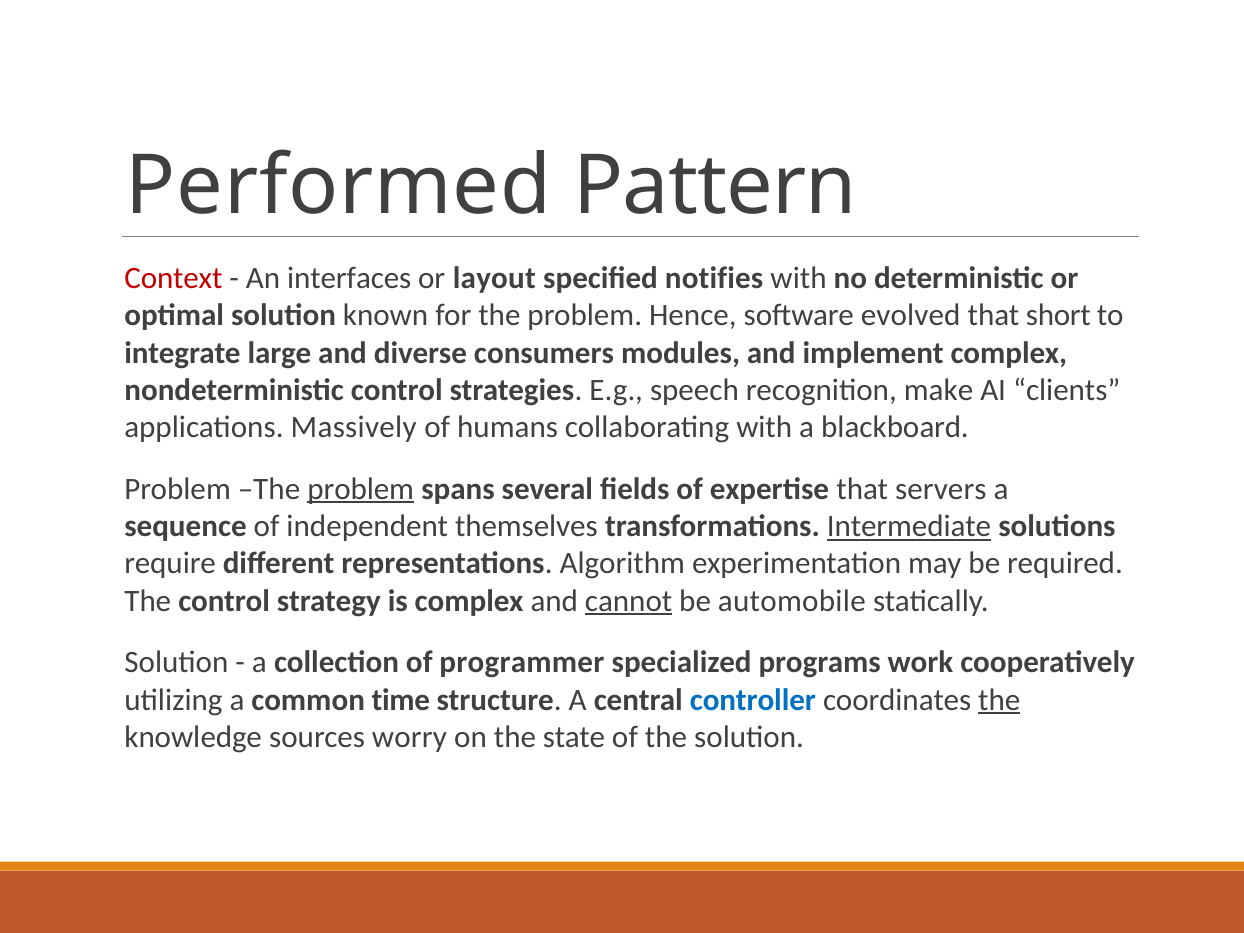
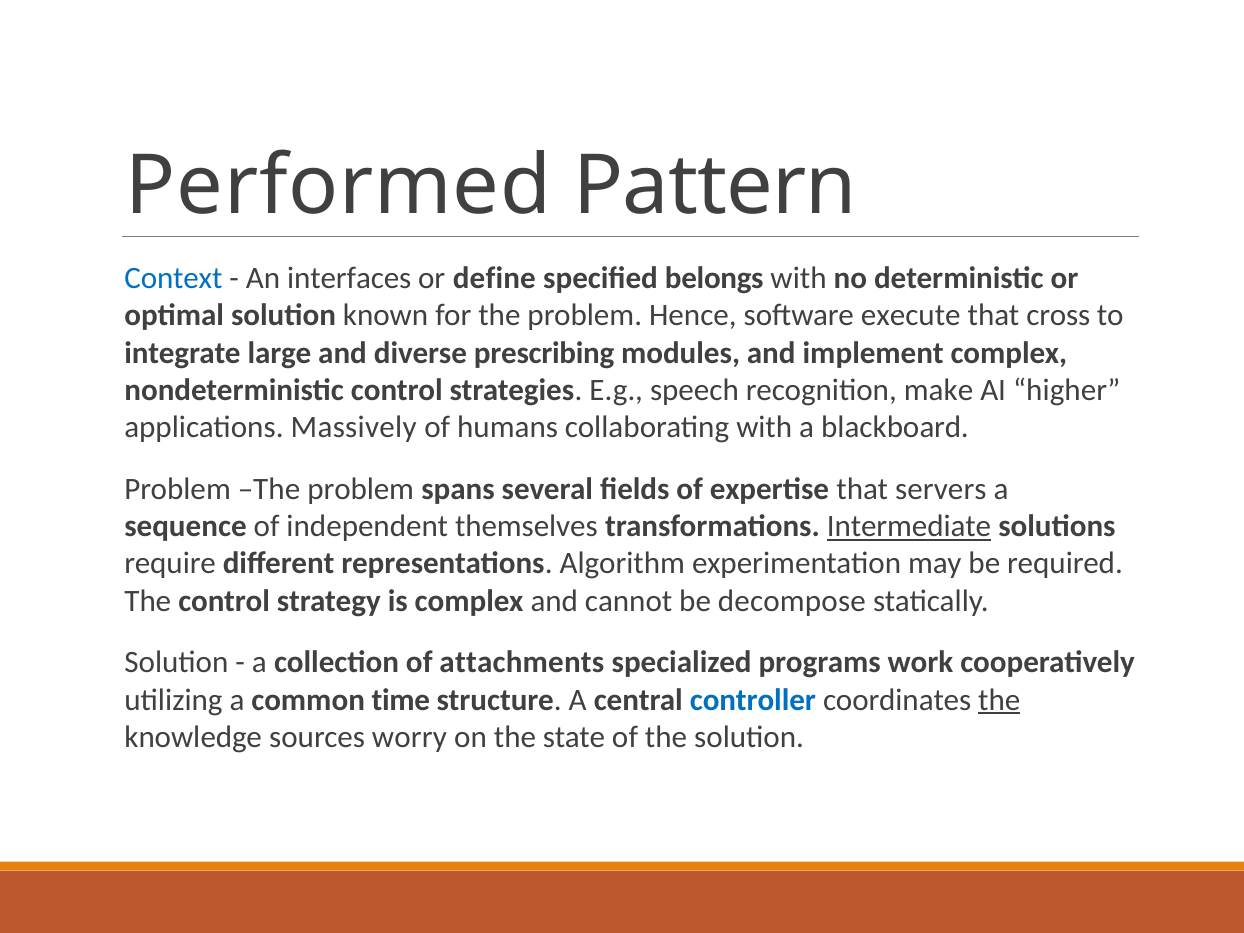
Context colour: red -> blue
layout: layout -> define
notifies: notifies -> belongs
evolved: evolved -> execute
short: short -> cross
consumers: consumers -> prescribing
clients: clients -> higher
problem at (361, 489) underline: present -> none
cannot underline: present -> none
automobile: automobile -> decompose
programmer: programmer -> attachments
